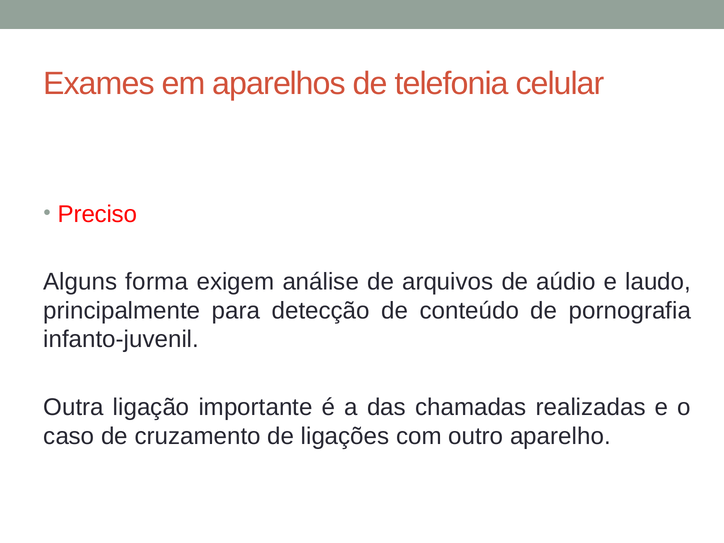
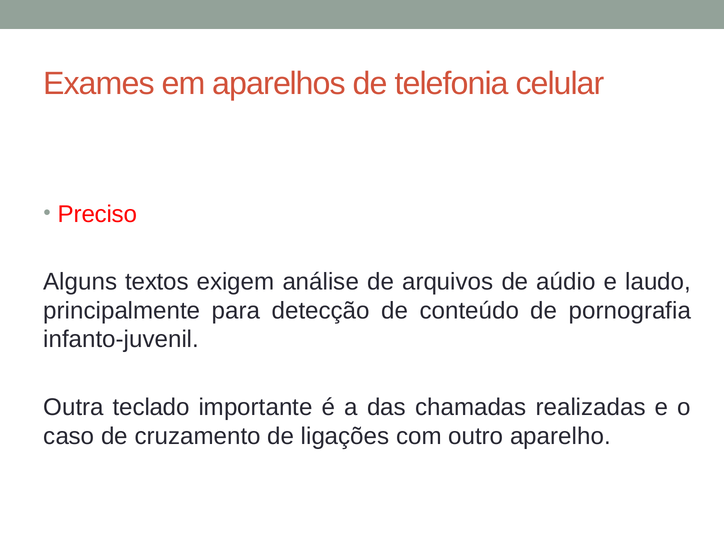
forma: forma -> textos
ligação: ligação -> teclado
